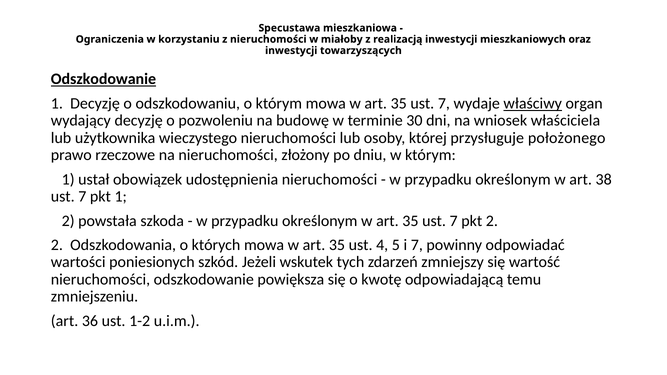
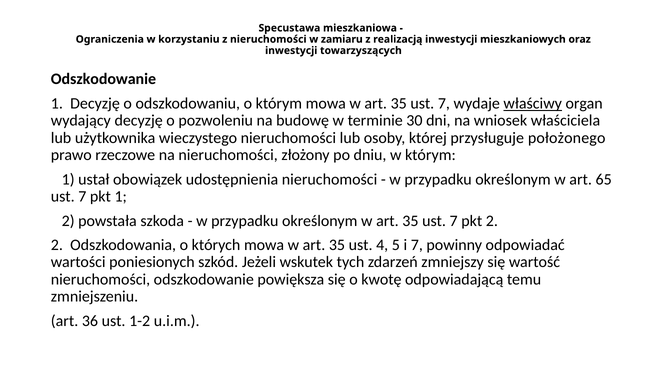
miałoby: miałoby -> zamiaru
Odszkodowanie at (103, 79) underline: present -> none
38: 38 -> 65
